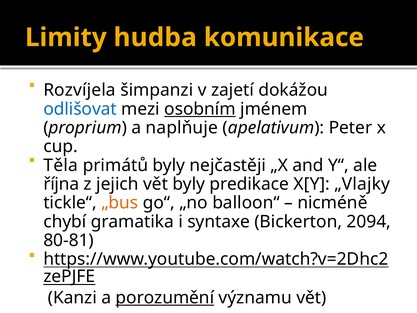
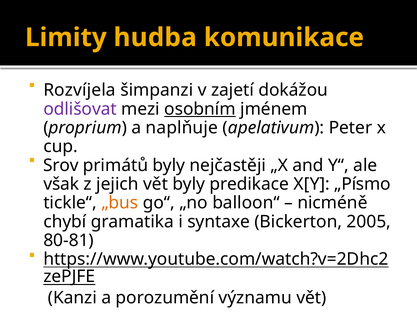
odlišovat colour: blue -> purple
Těla: Těla -> Srov
října: října -> však
„Vlajky: „Vlajky -> „Písmo
2094: 2094 -> 2005
porozumění underline: present -> none
